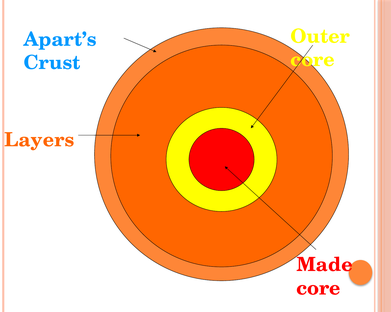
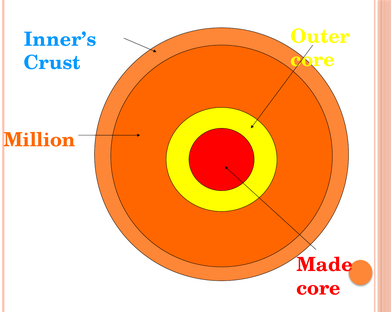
Apart’s: Apart’s -> Inner’s
Layers: Layers -> Million
